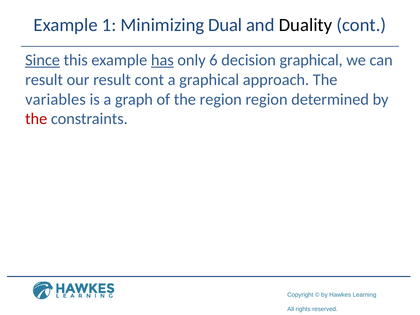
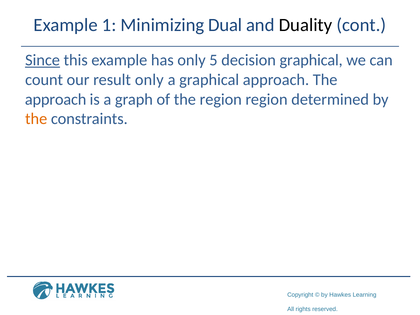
has underline: present -> none
6: 6 -> 5
result at (44, 80): result -> count
result cont: cont -> only
variables at (55, 99): variables -> approach
the at (36, 119) colour: red -> orange
